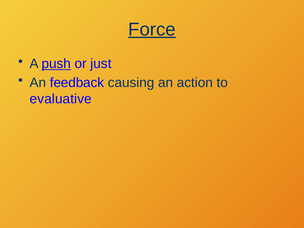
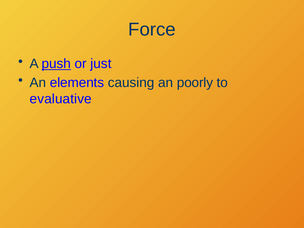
Force underline: present -> none
feedback: feedback -> elements
action: action -> poorly
